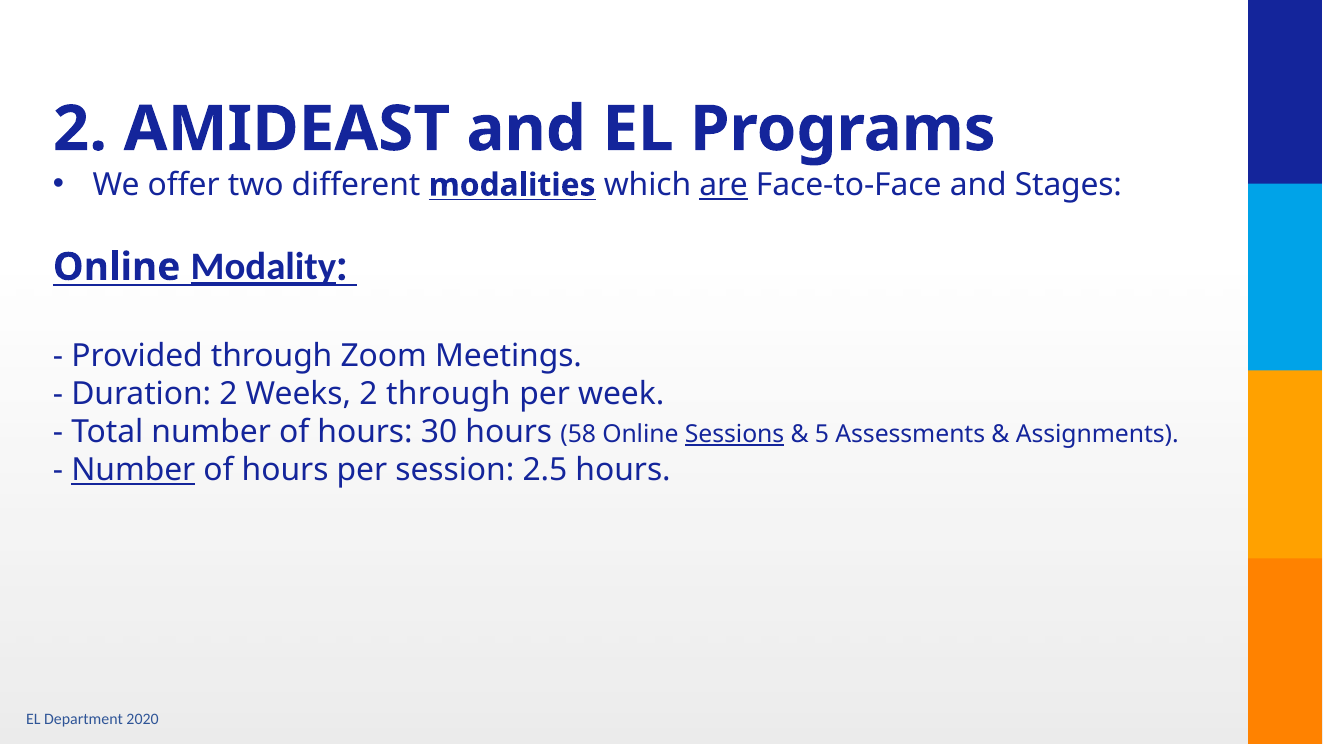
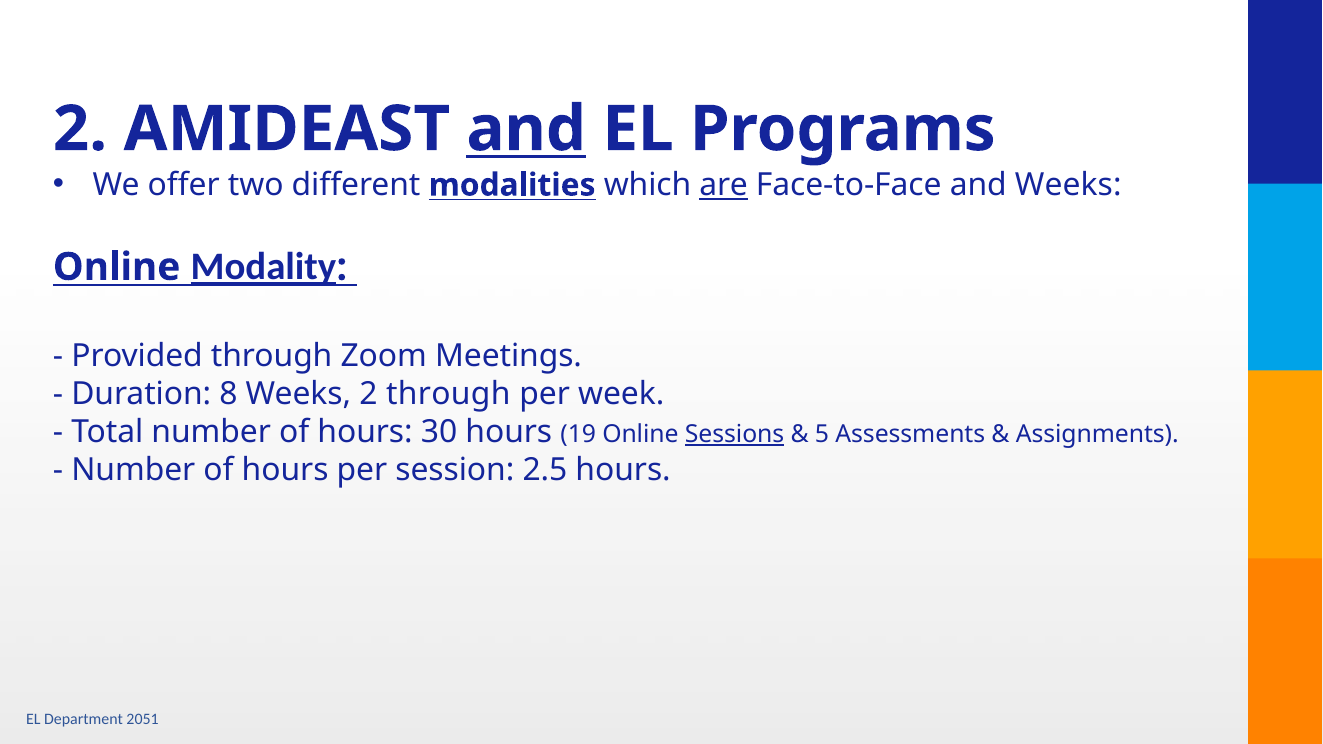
and at (526, 129) underline: none -> present
and Stages: Stages -> Weeks
Duration 2: 2 -> 8
58: 58 -> 19
Number at (133, 470) underline: present -> none
2020: 2020 -> 2051
